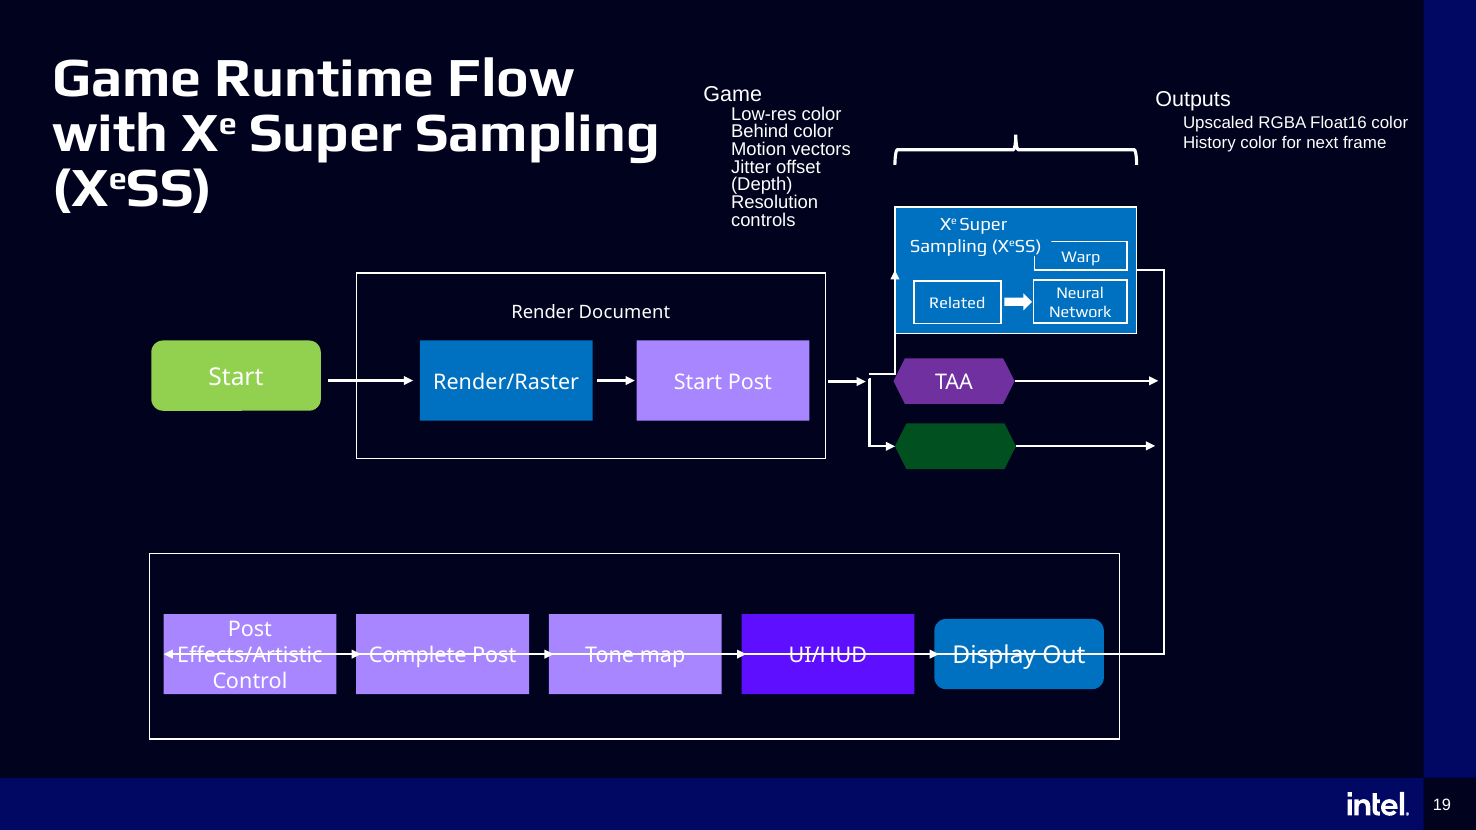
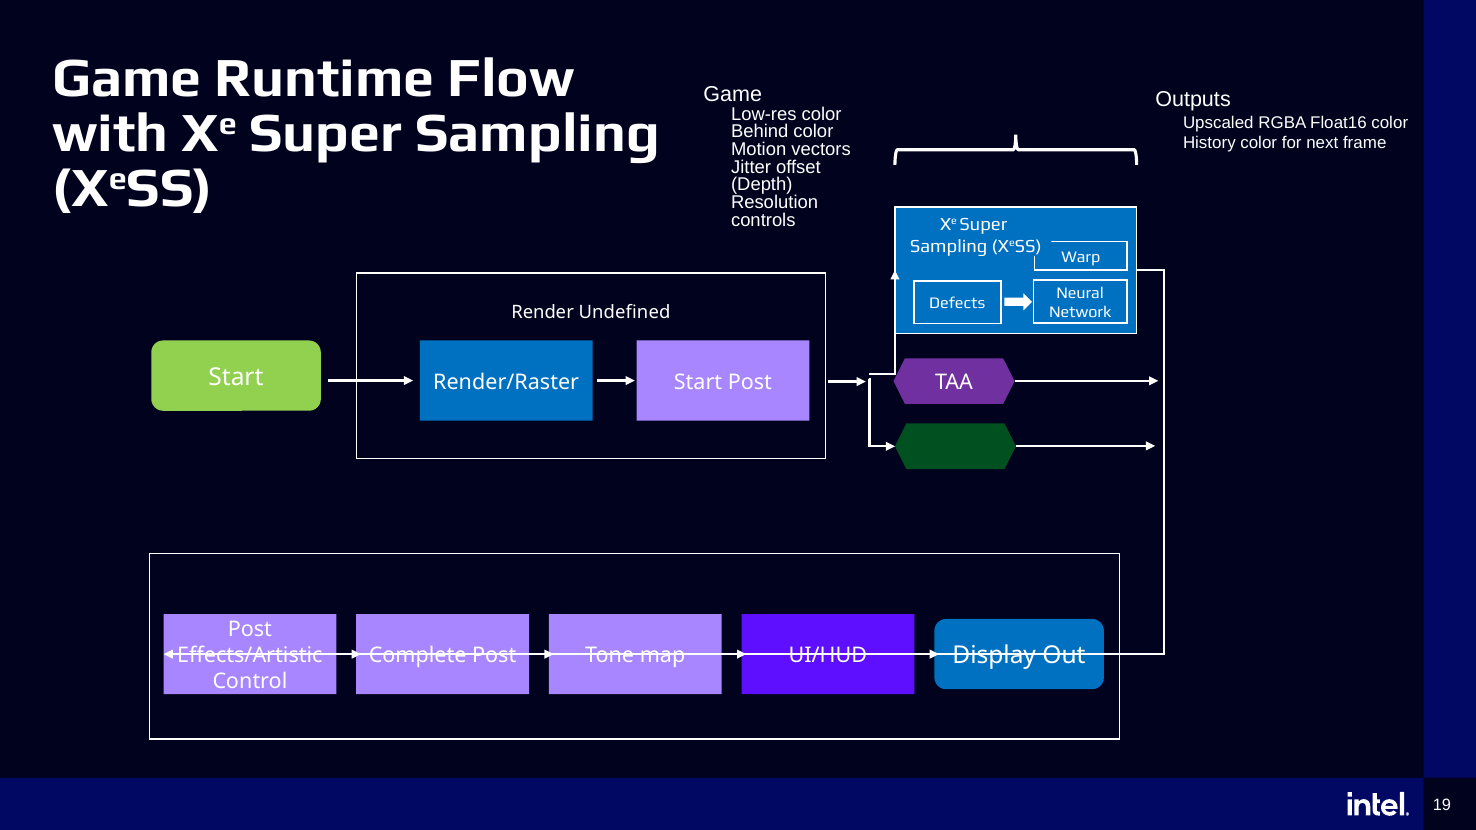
Related: Related -> Defects
Document: Document -> Undefined
